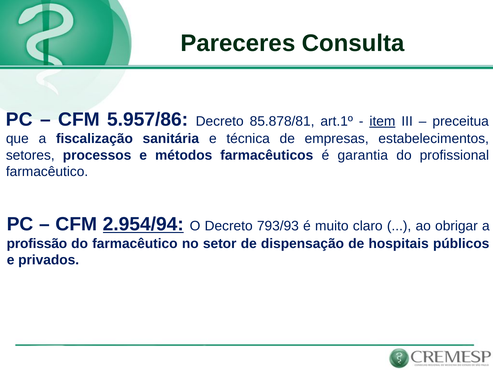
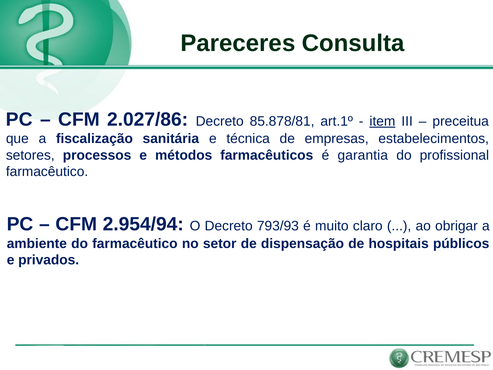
5.957/86: 5.957/86 -> 2.027/86
2.954/94 underline: present -> none
profissão: profissão -> ambiente
